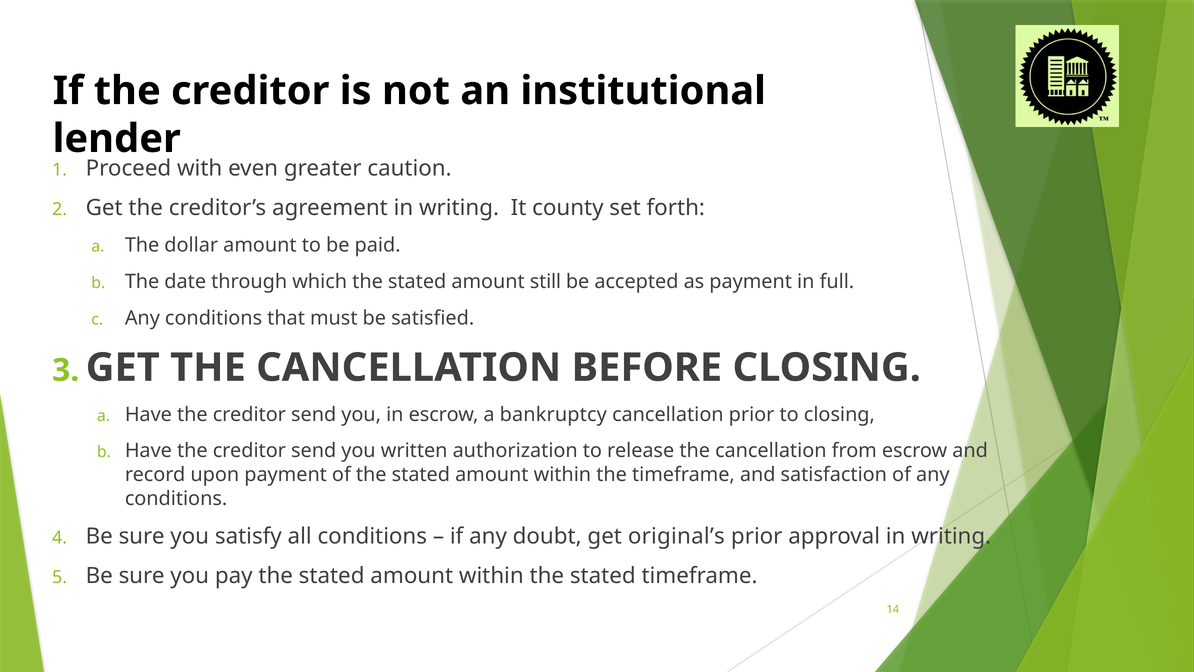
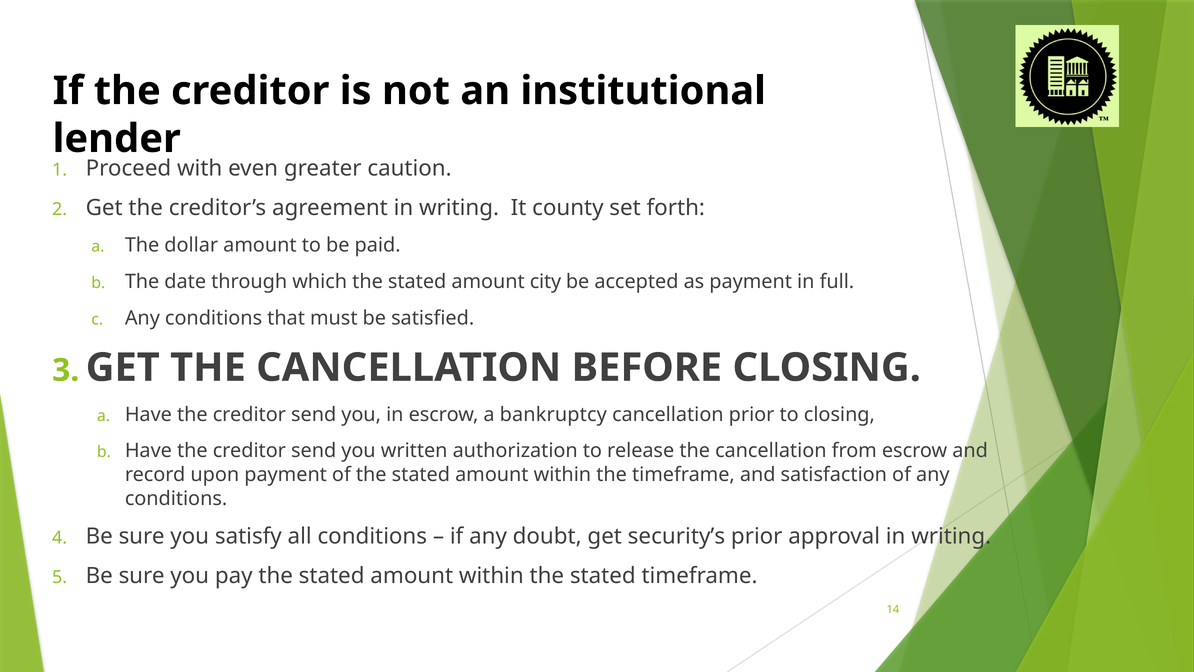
still: still -> city
original’s: original’s -> security’s
